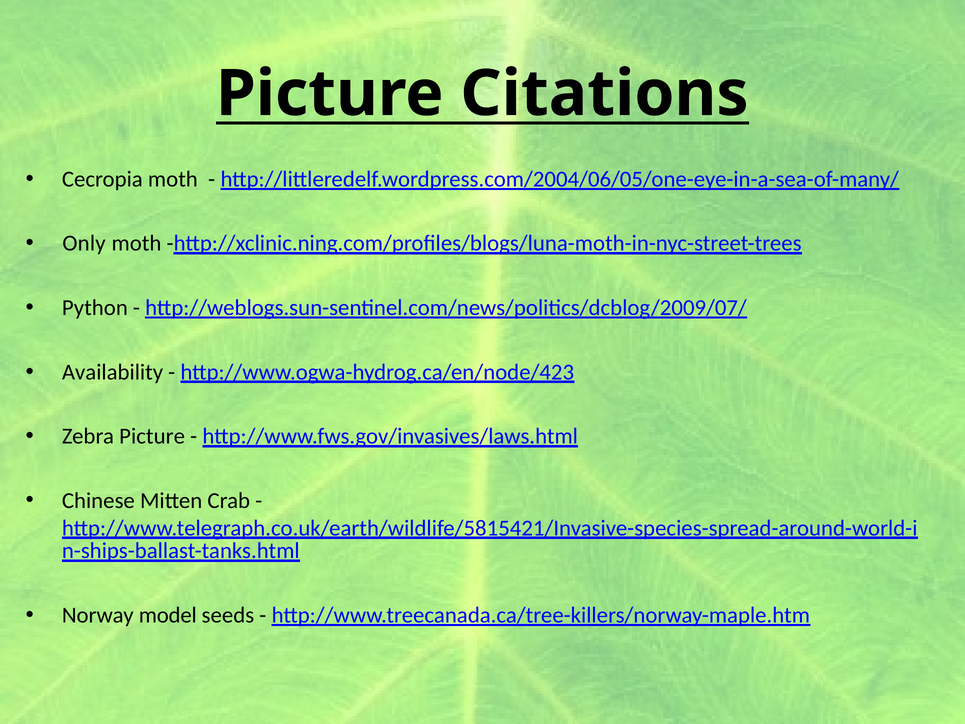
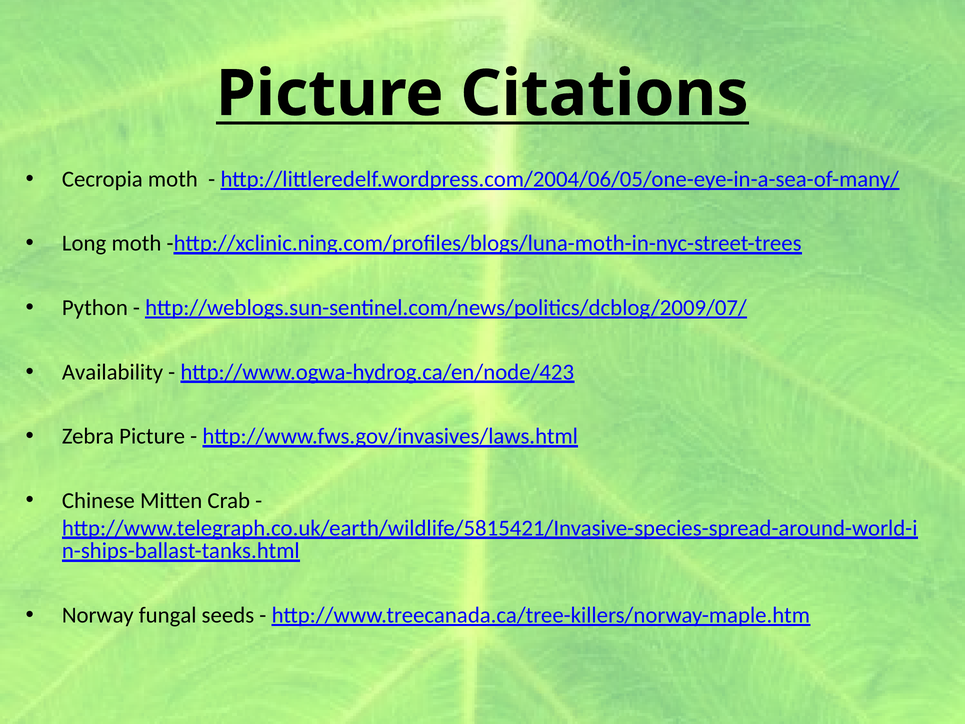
Only: Only -> Long
model: model -> fungal
